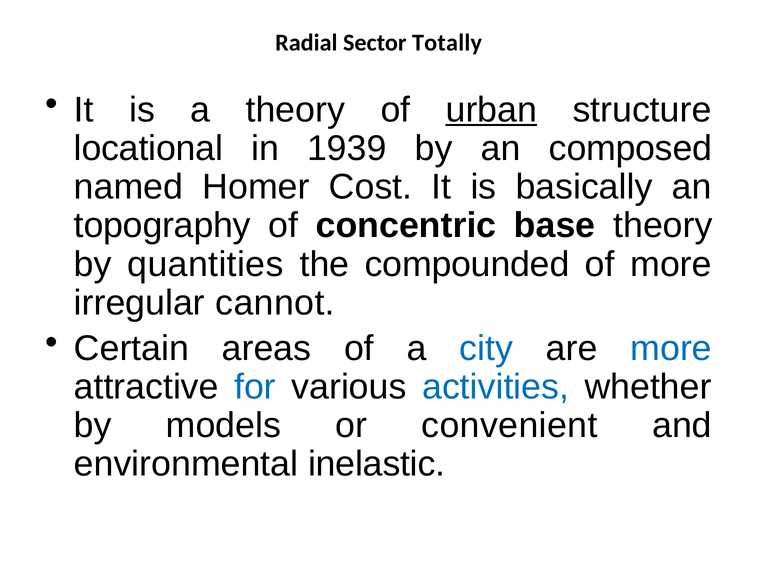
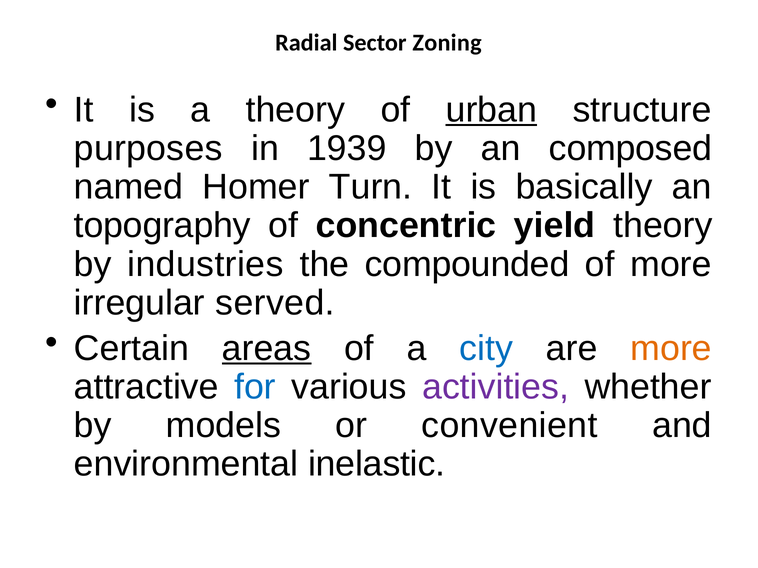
Totally: Totally -> Zoning
locational: locational -> purposes
Cost: Cost -> Turn
base: base -> yield
quantities: quantities -> industries
cannot: cannot -> served
areas underline: none -> present
more at (671, 349) colour: blue -> orange
activities colour: blue -> purple
